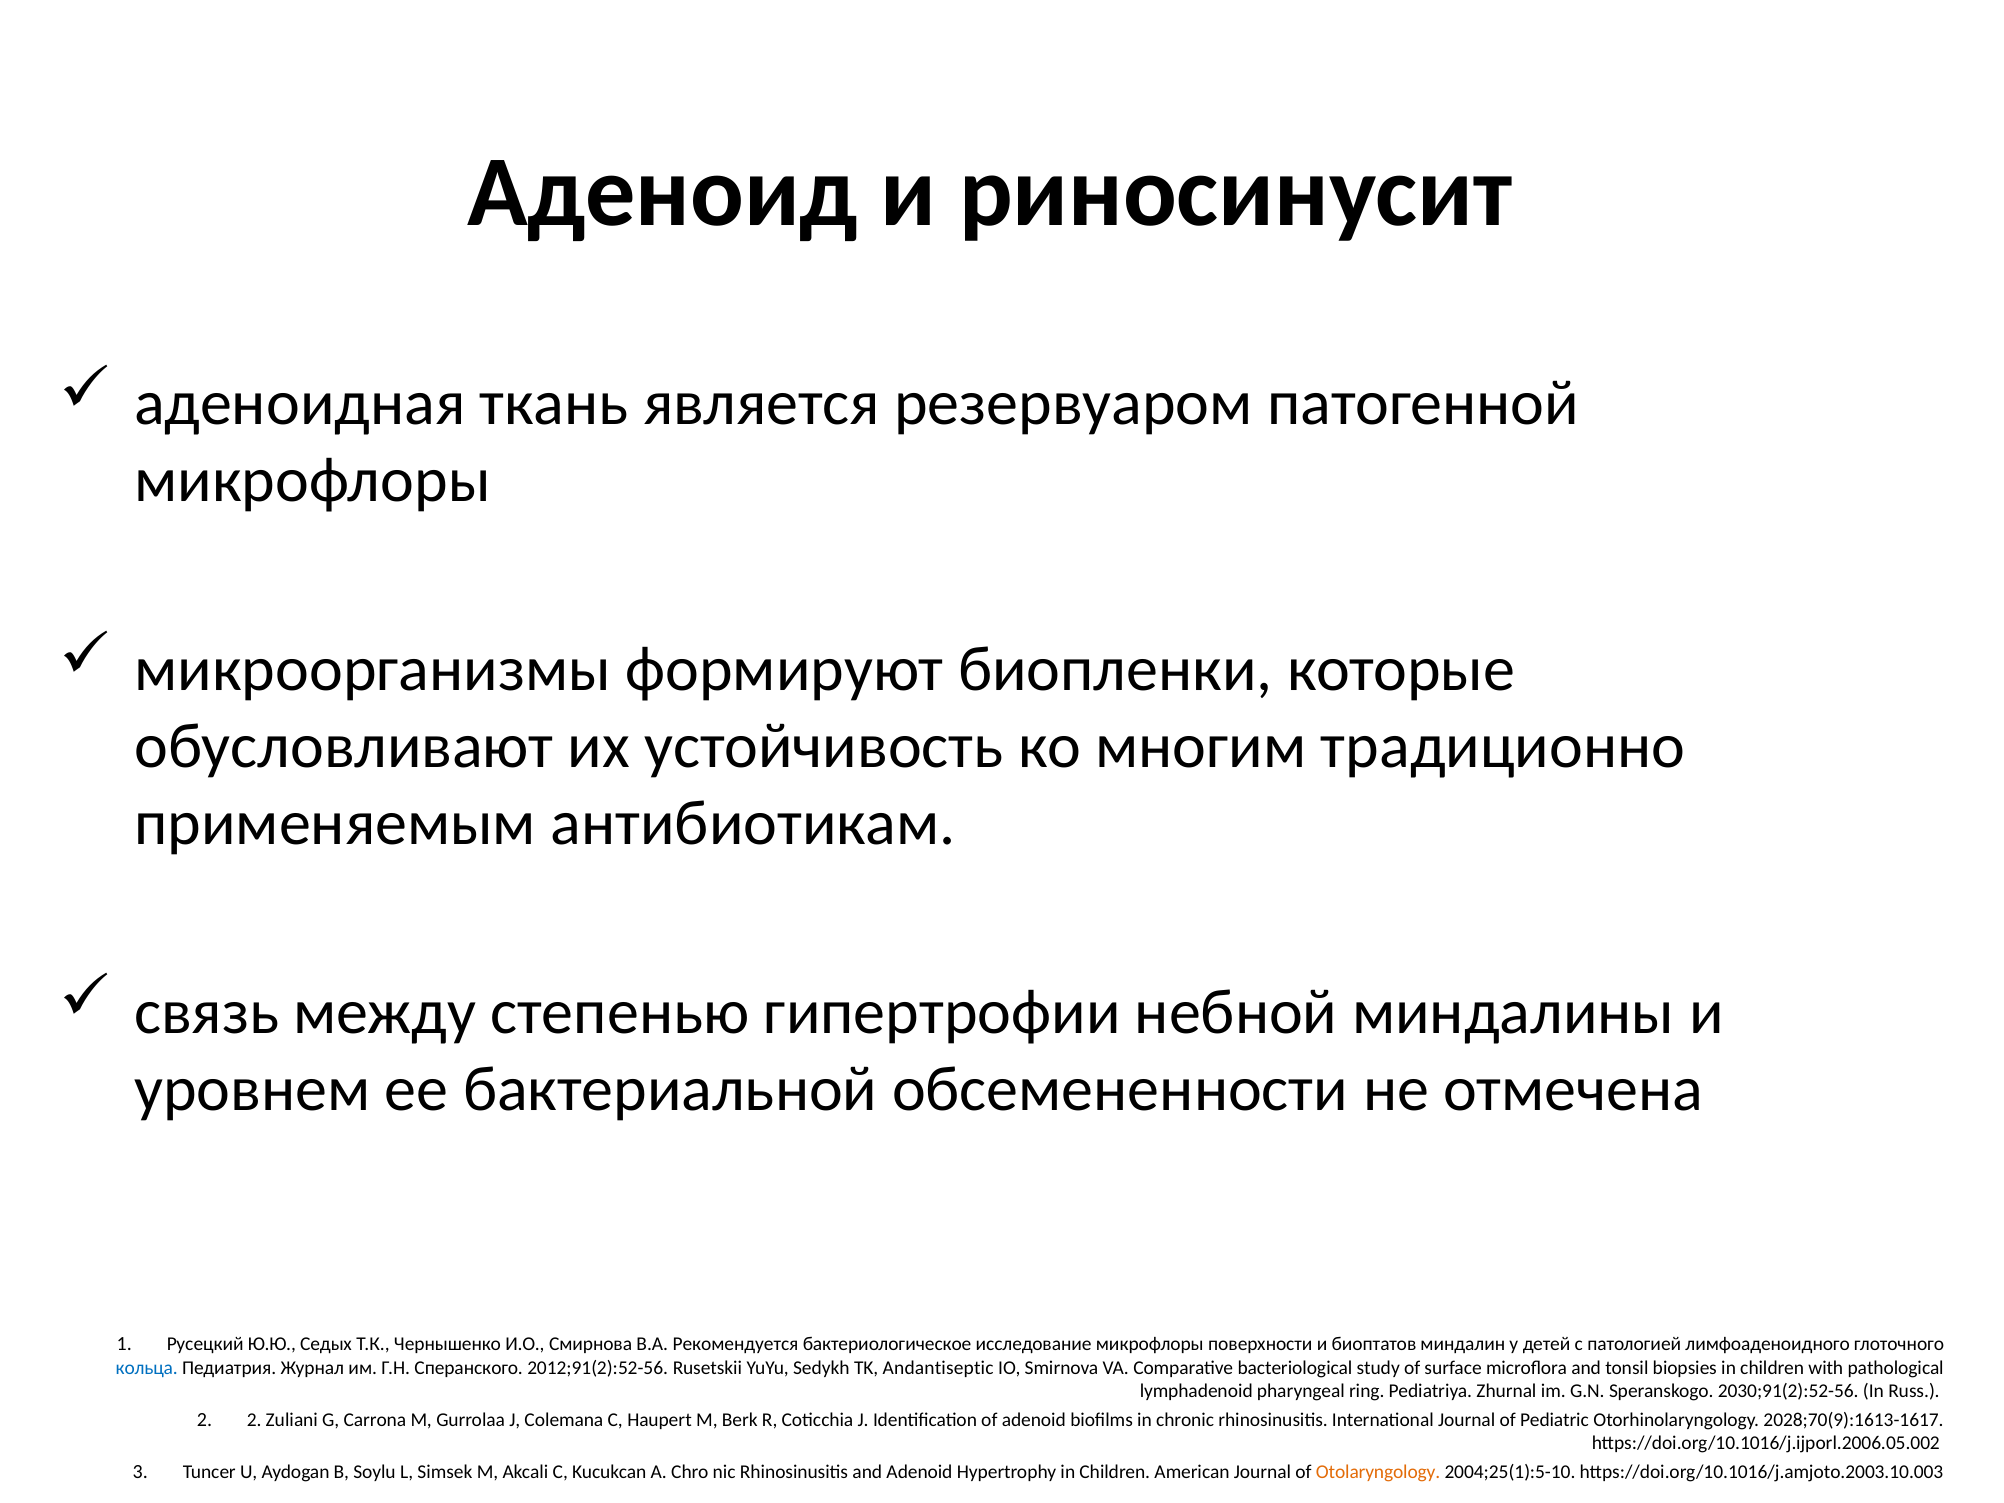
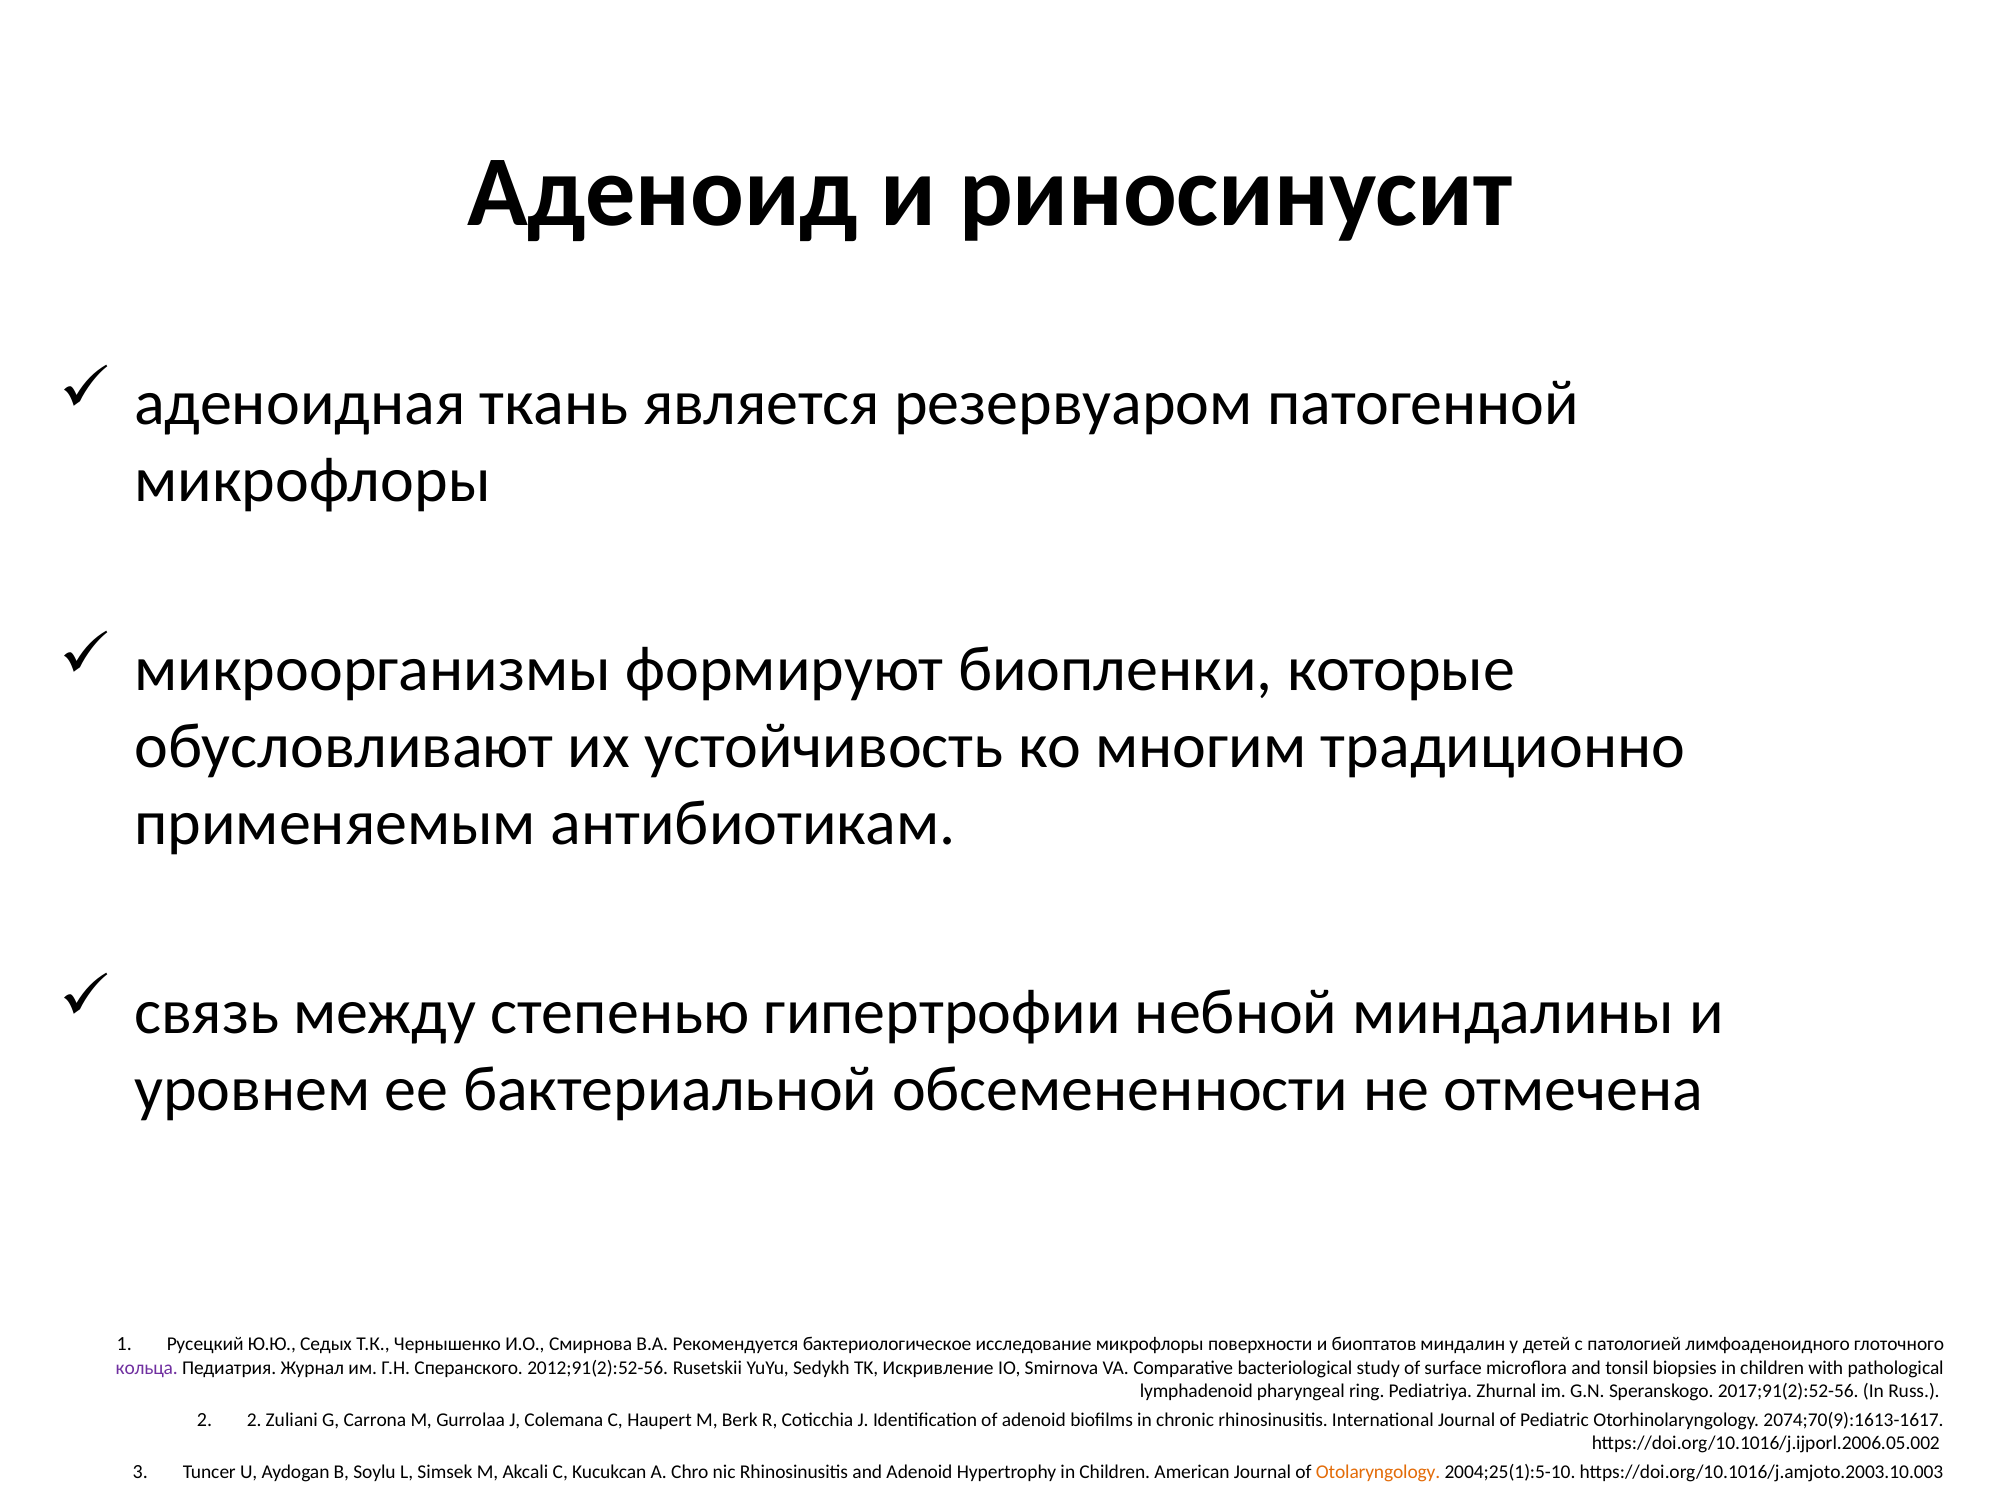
кольца colour: blue -> purple
Andantiseptic: Andantiseptic -> Искривление
2030;91(2):52-56: 2030;91(2):52-56 -> 2017;91(2):52-56
2028;70(9):1613-1617: 2028;70(9):1613-1617 -> 2074;70(9):1613-1617
